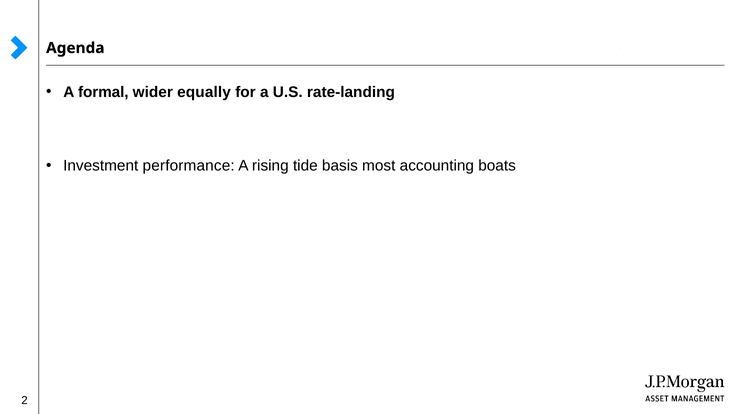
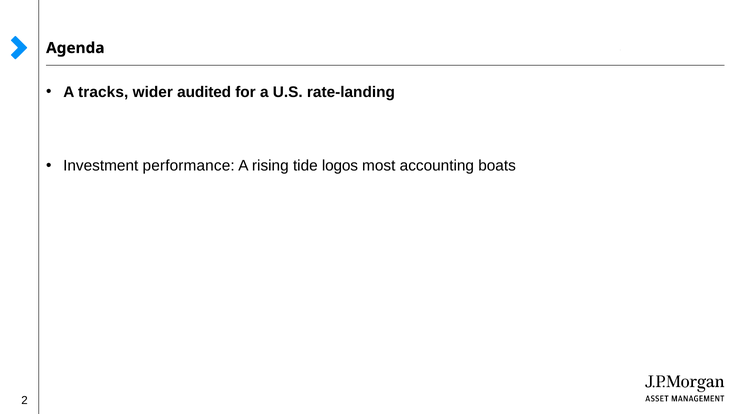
formal: formal -> tracks
equally: equally -> audited
basis: basis -> logos
